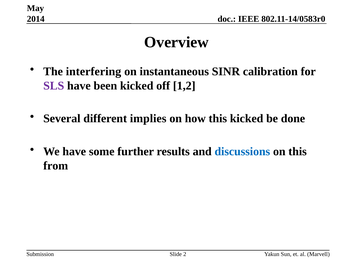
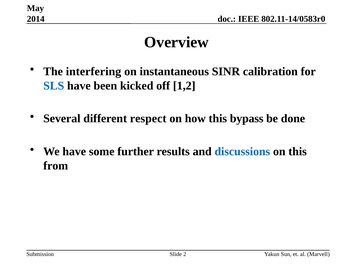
SLS colour: purple -> blue
implies: implies -> respect
this kicked: kicked -> bypass
